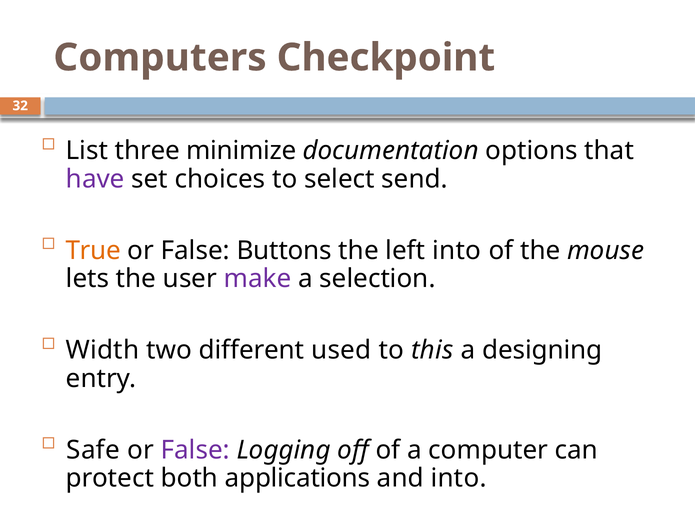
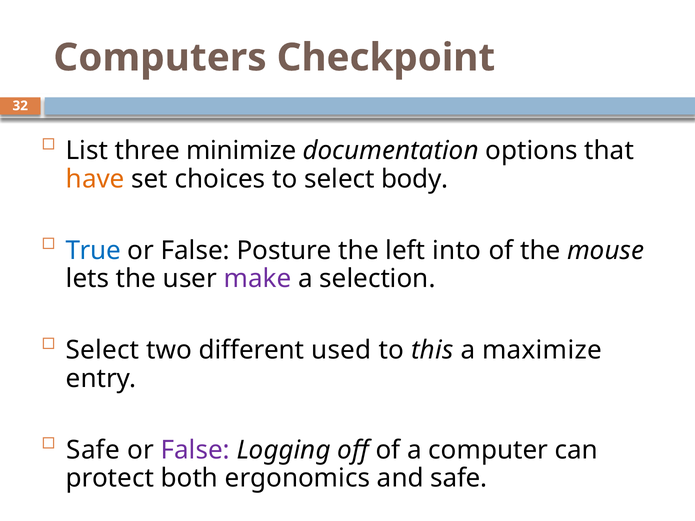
have colour: purple -> orange
send: send -> body
True colour: orange -> blue
Buttons: Buttons -> Posture
Width at (103, 351): Width -> Select
designing: designing -> maximize
applications: applications -> ergonomics
and into: into -> safe
